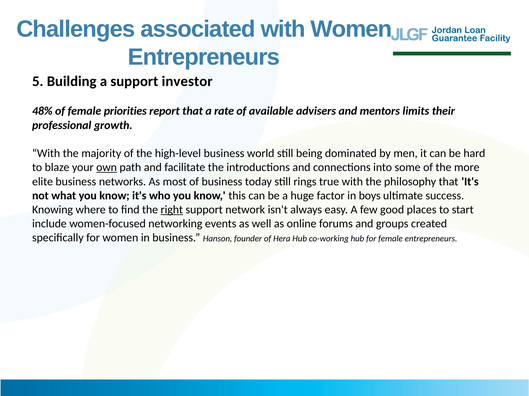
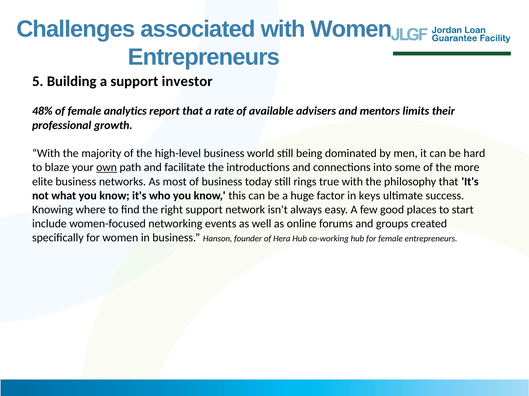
priorities: priorities -> analytics
boys: boys -> keys
right underline: present -> none
